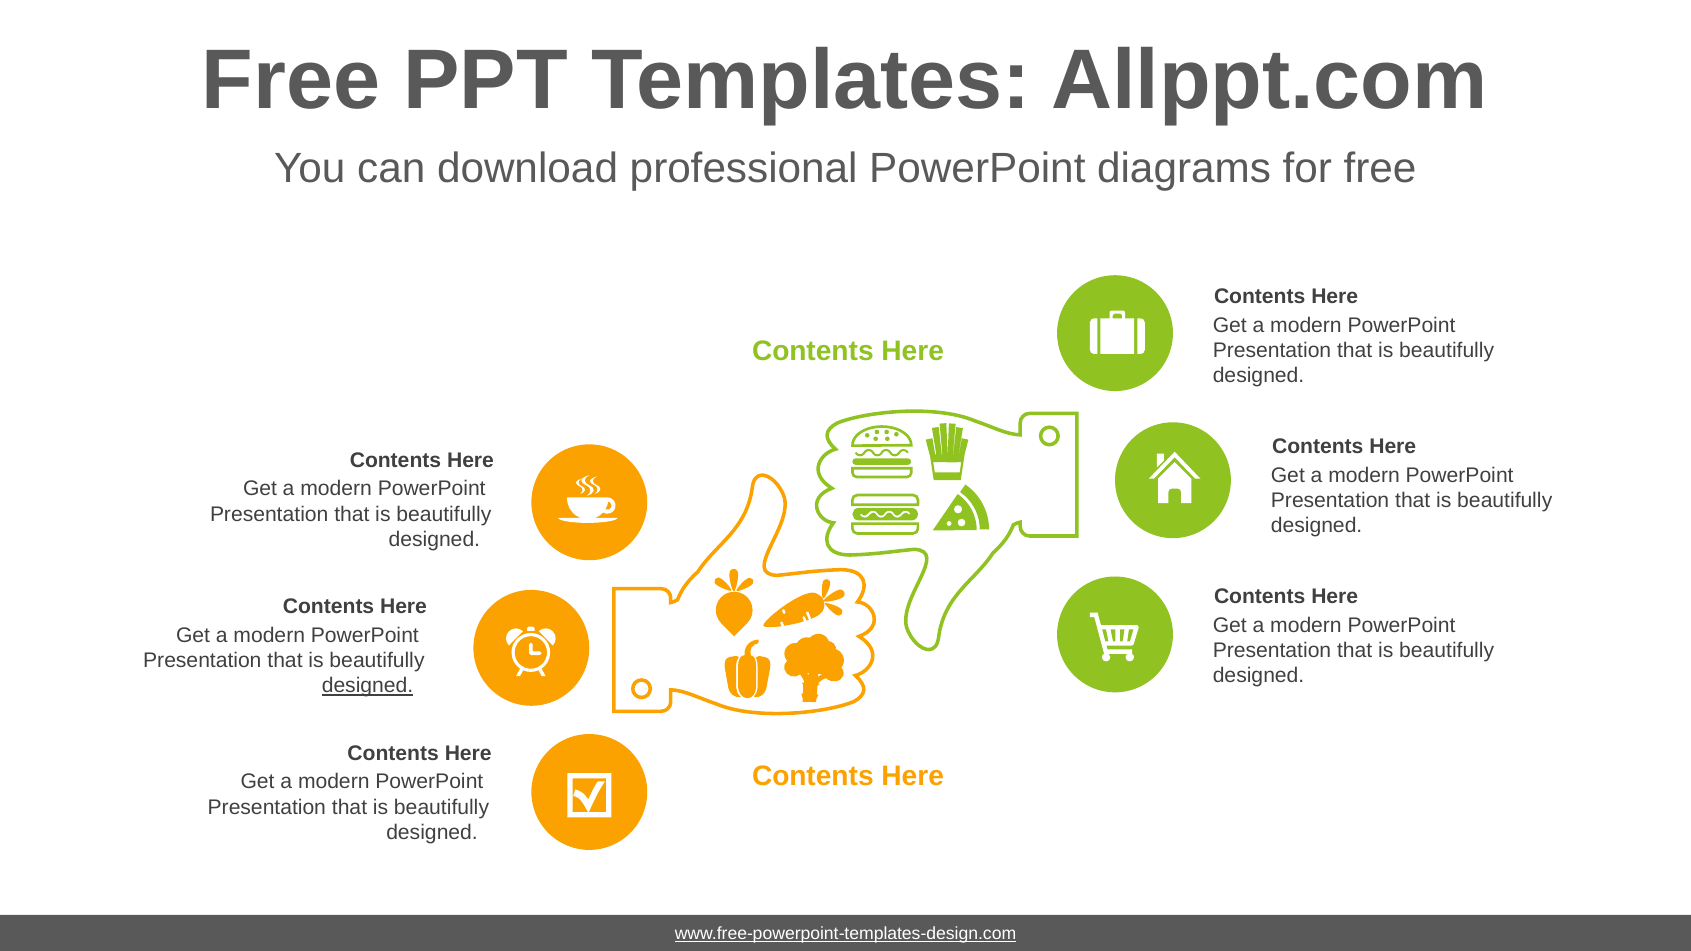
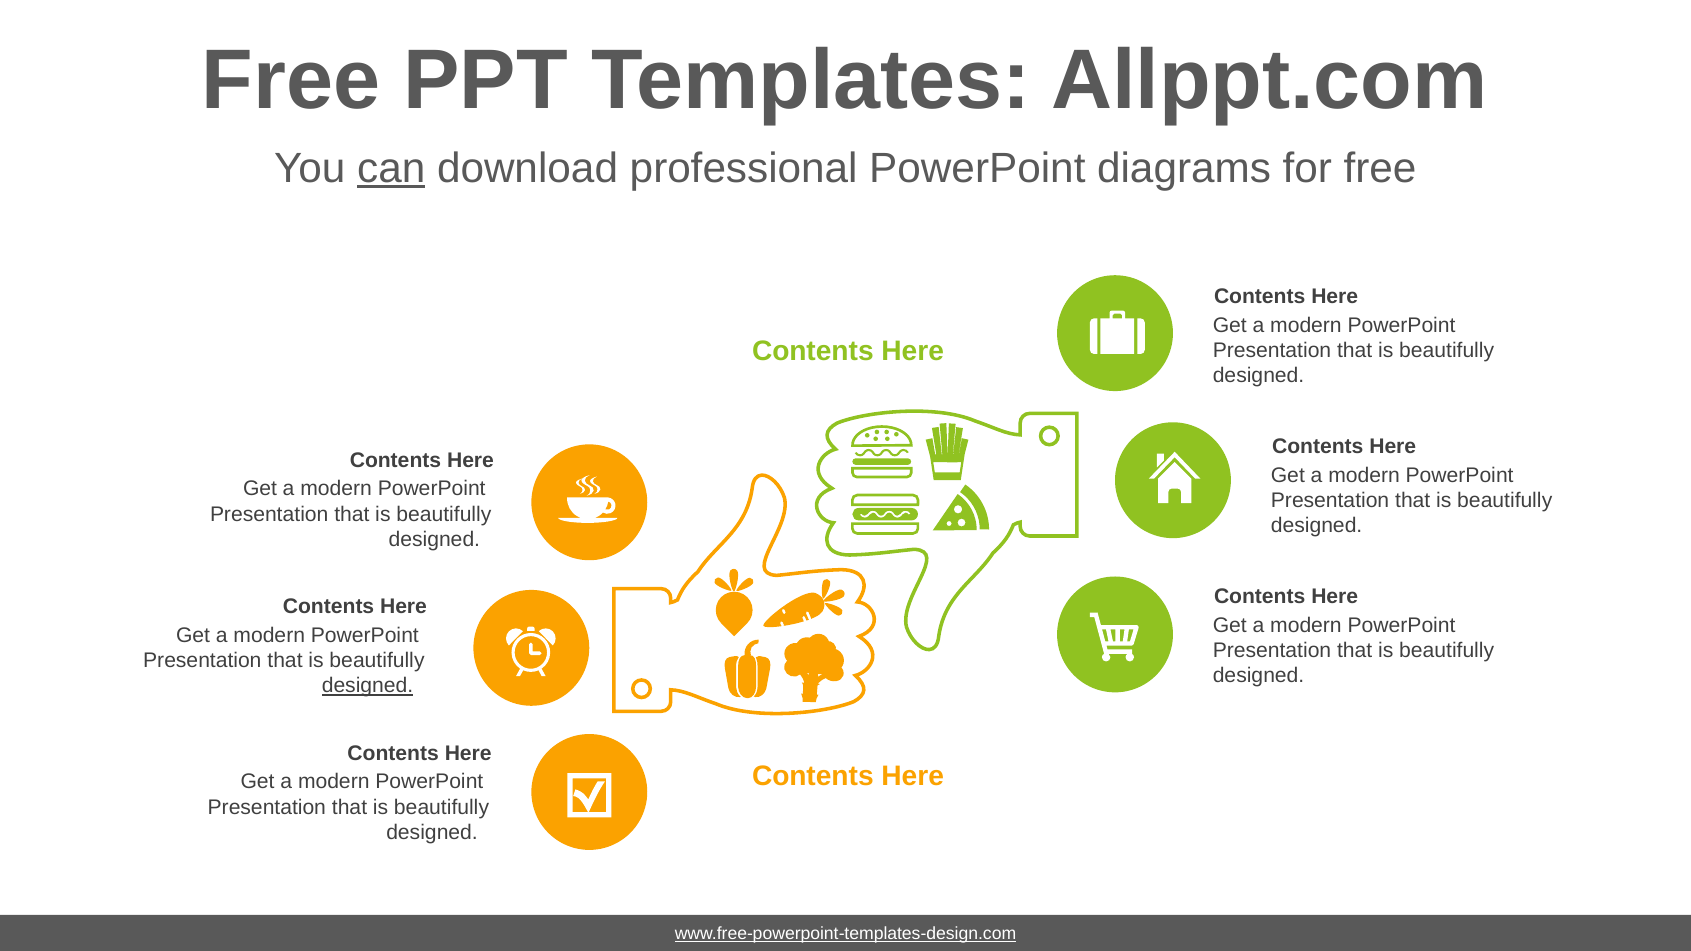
can underline: none -> present
